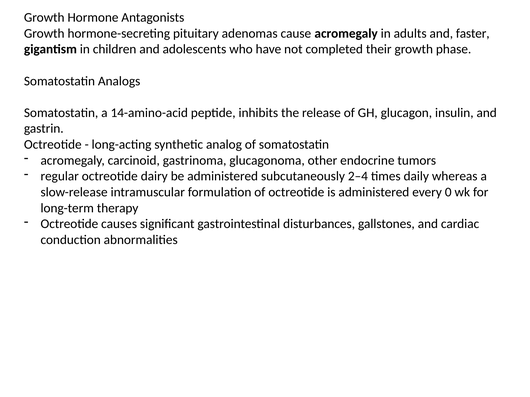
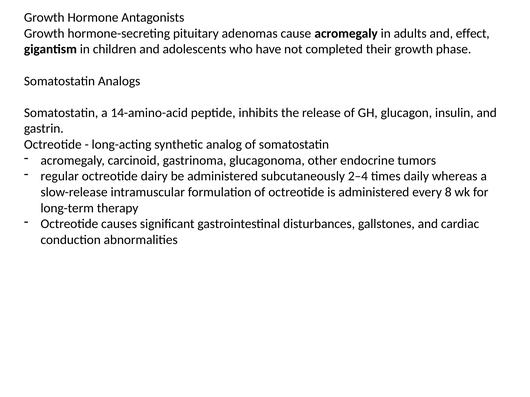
faster: faster -> effect
0: 0 -> 8
